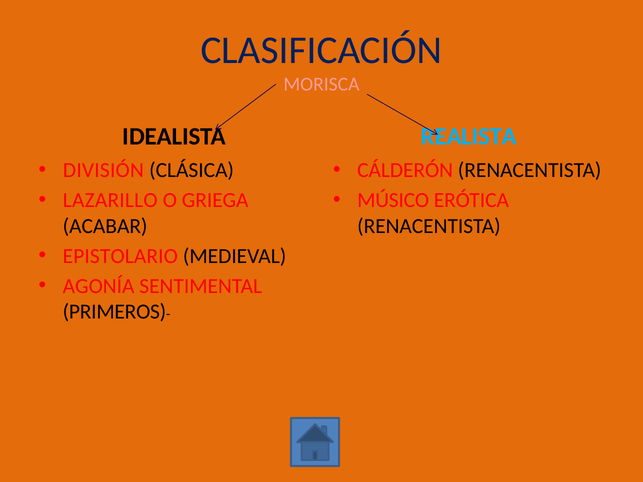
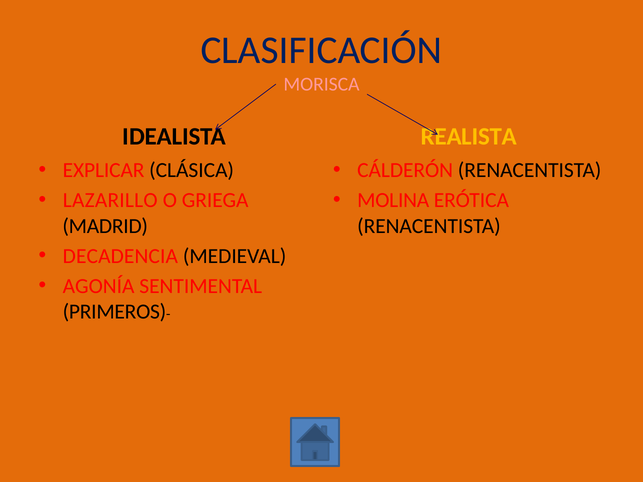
REALISTA colour: light blue -> yellow
DIVISIÓN: DIVISIÓN -> EXPLICAR
MÚSICO: MÚSICO -> MOLINA
ACABAR: ACABAR -> MADRID
EPISTOLARIO: EPISTOLARIO -> DECADENCIA
